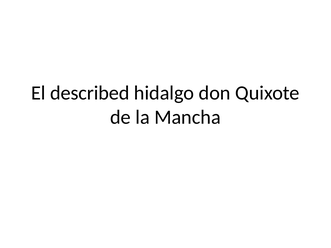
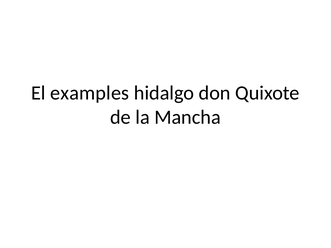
described: described -> examples
